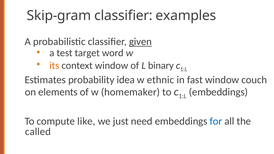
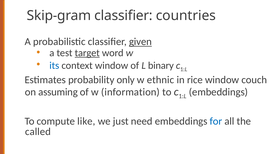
examples: examples -> countries
target underline: none -> present
its colour: orange -> blue
idea: idea -> only
fast: fast -> rice
elements: elements -> assuming
homemaker: homemaker -> information
